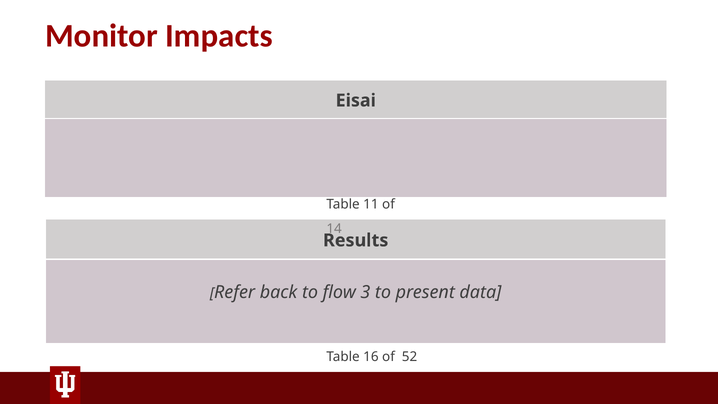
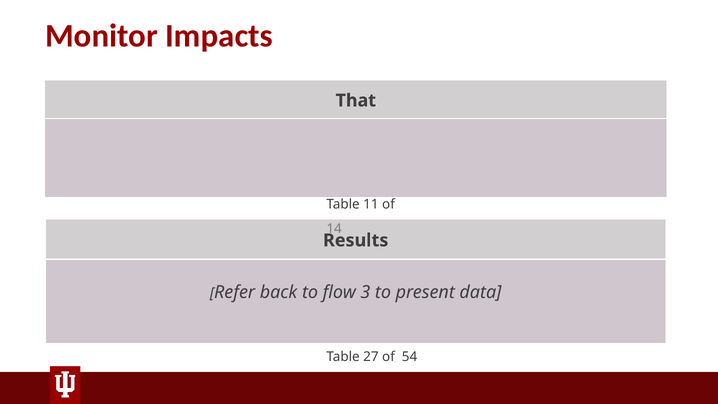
Eisai: Eisai -> That
16: 16 -> 27
52: 52 -> 54
